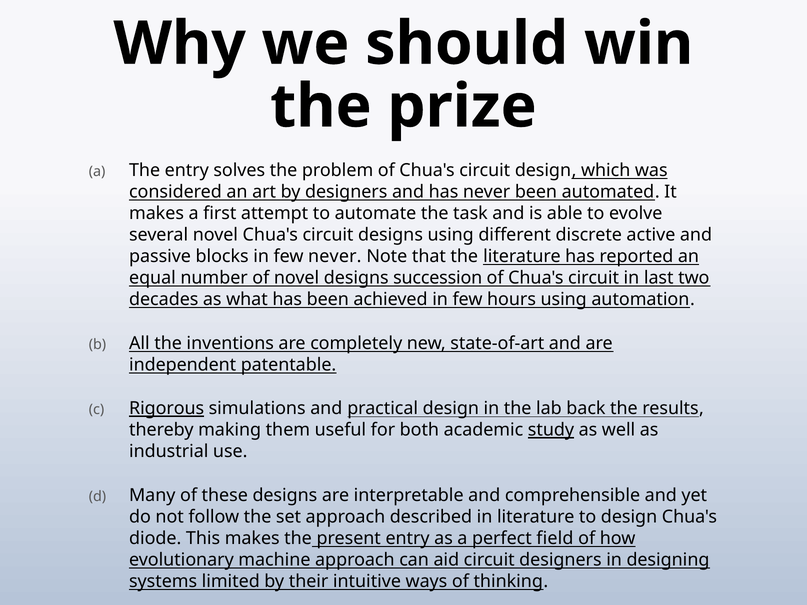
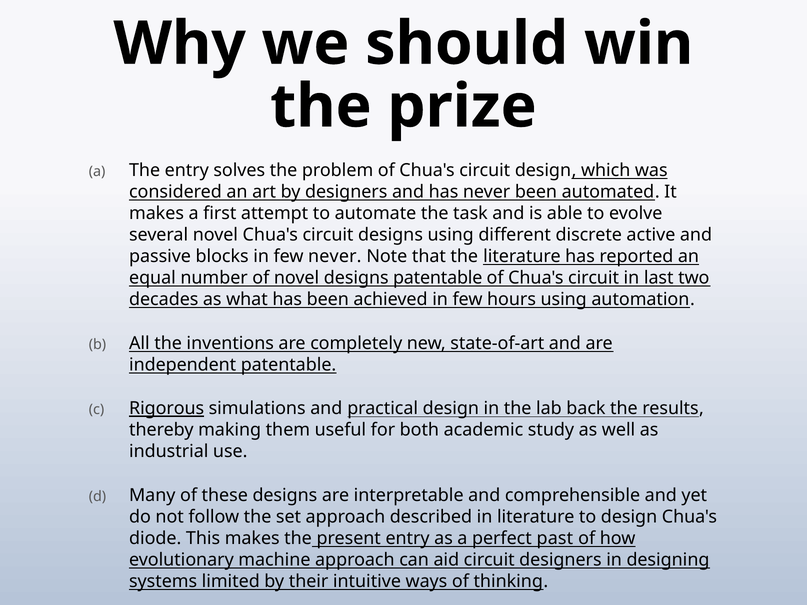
designs succession: succession -> patentable
study underline: present -> none
field: field -> past
